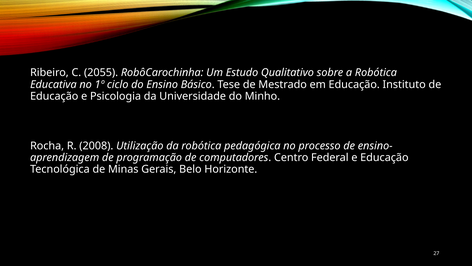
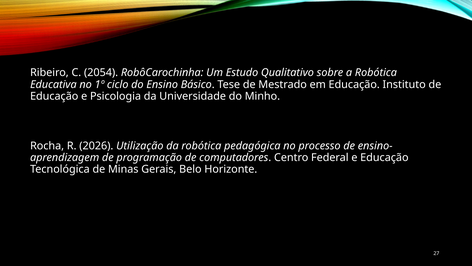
2055: 2055 -> 2054
2008: 2008 -> 2026
